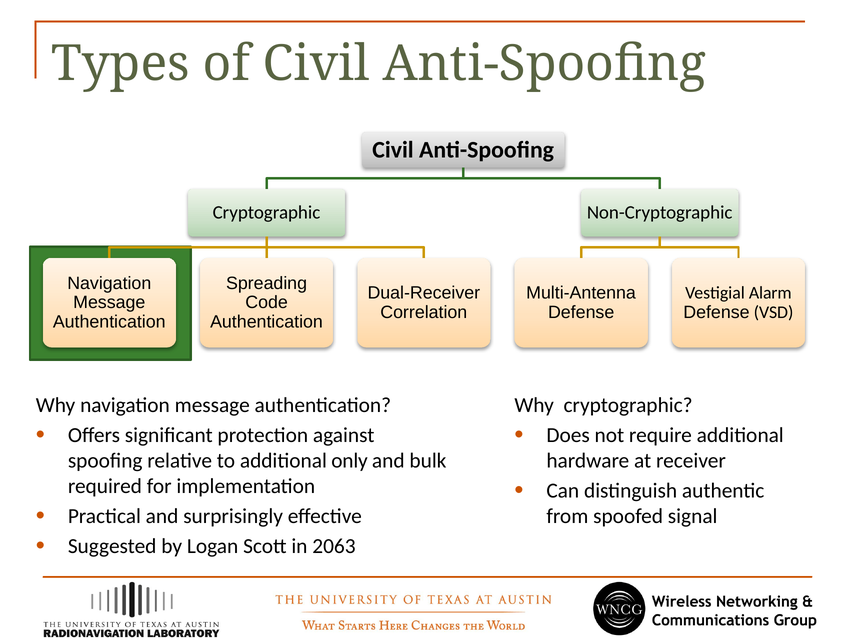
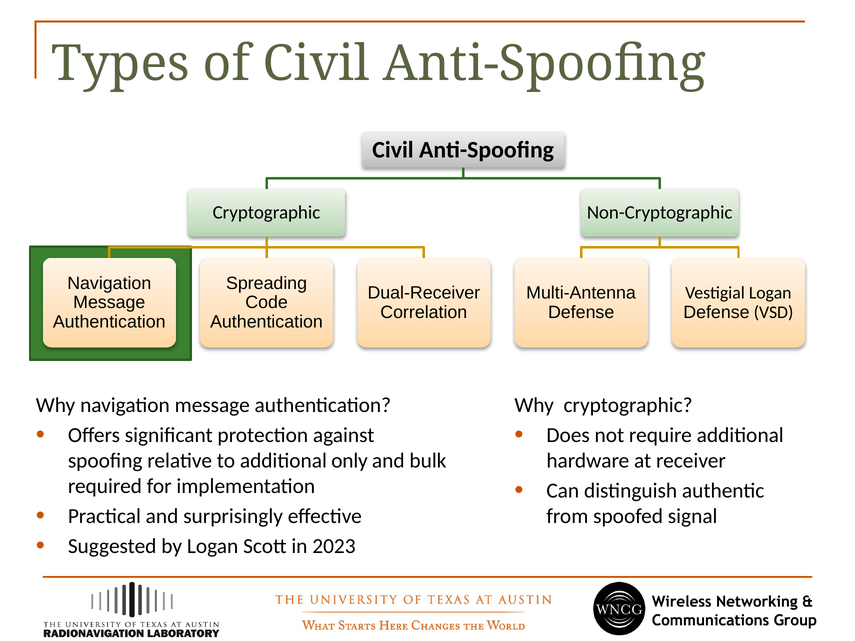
Alarm at (770, 293): Alarm -> Logan
2063: 2063 -> 2023
